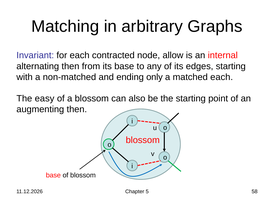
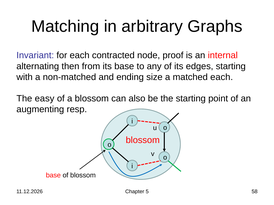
allow: allow -> proof
only: only -> size
augmenting then: then -> resp
